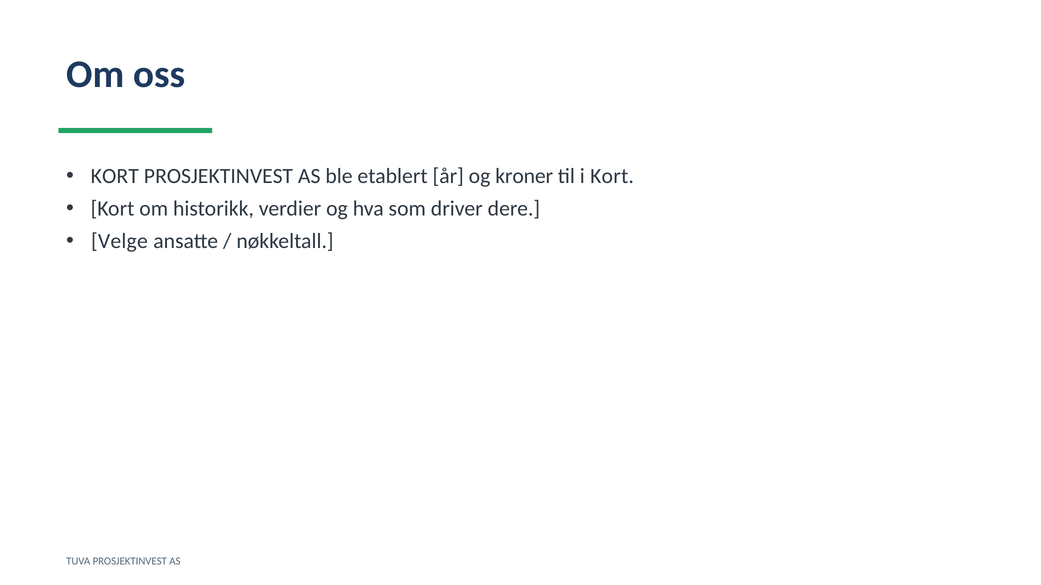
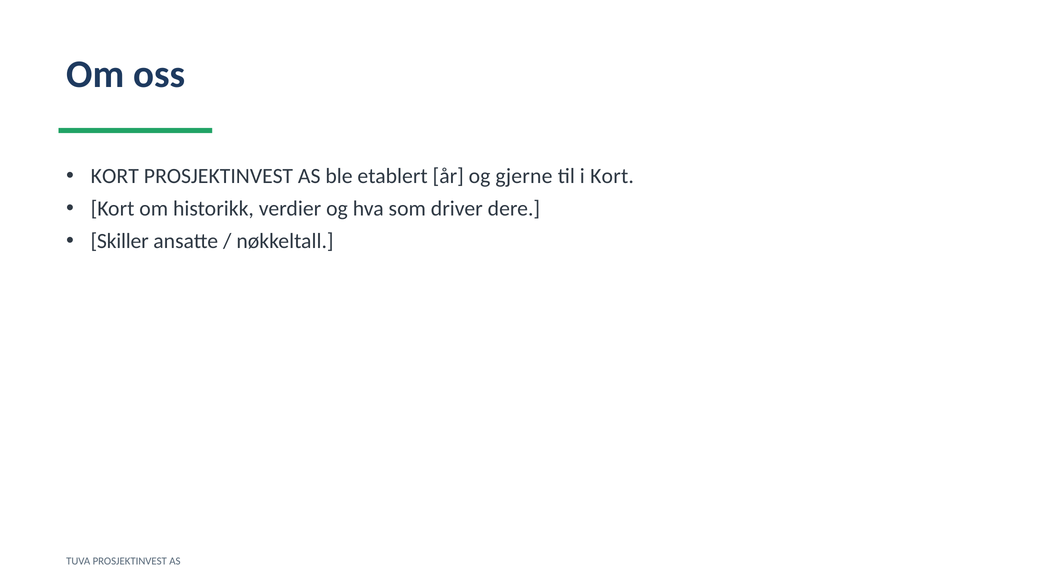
kroner: kroner -> gjerne
Velge: Velge -> Skiller
